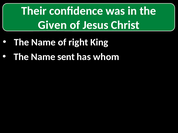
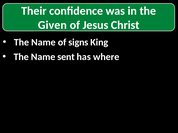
right: right -> signs
whom: whom -> where
